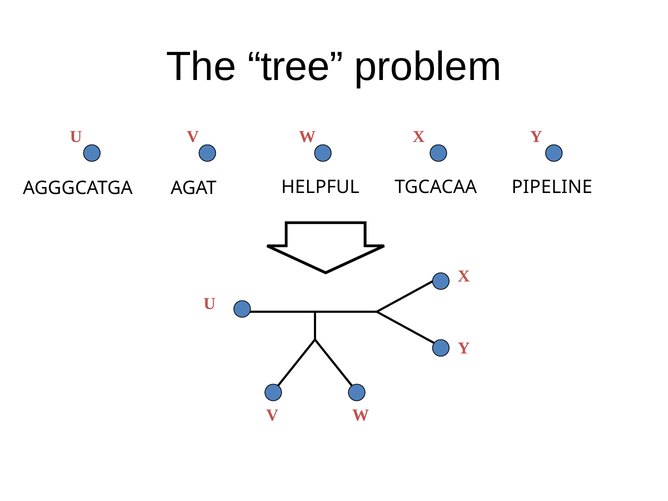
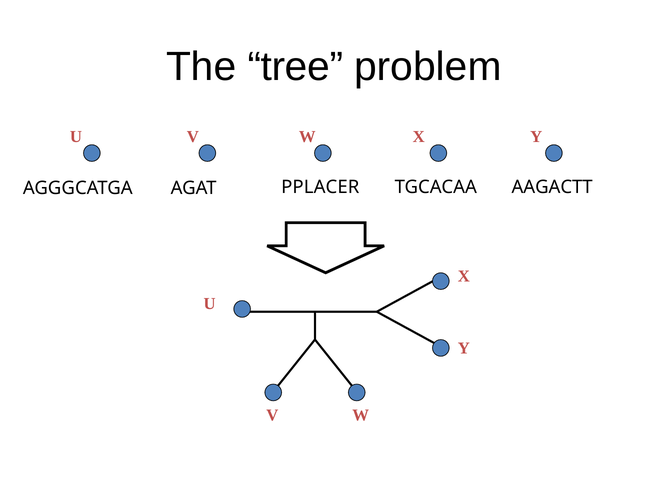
HELPFUL: HELPFUL -> PPLACER
PIPELINE: PIPELINE -> AAGACTT
